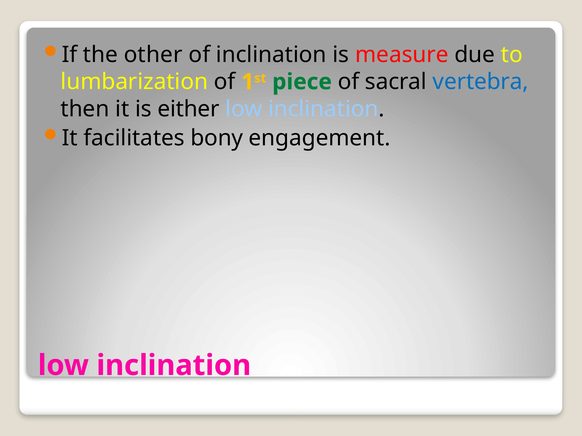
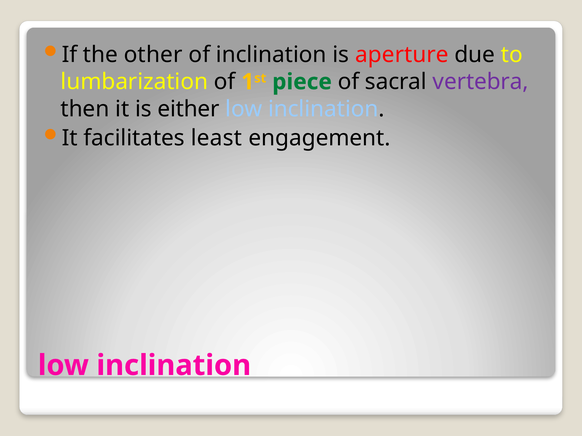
measure: measure -> aperture
vertebra colour: blue -> purple
bony: bony -> least
